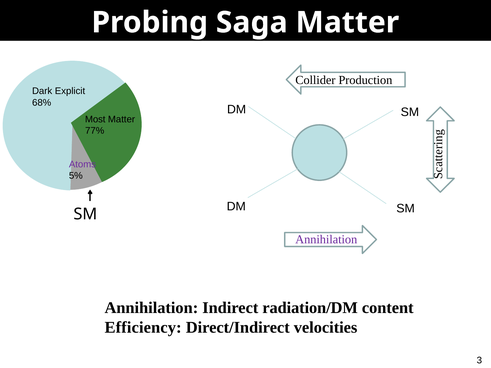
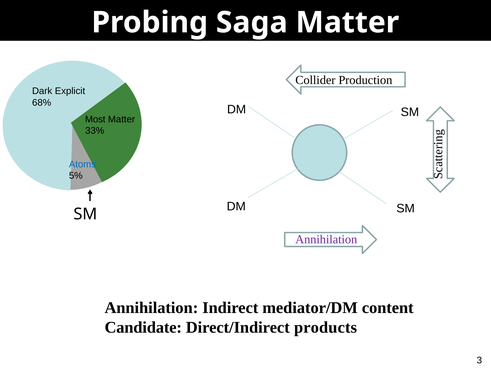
77%: 77% -> 33%
Atoms colour: purple -> blue
radiation/DM: radiation/DM -> mediator/DM
Efficiency: Efficiency -> Candidate
velocities: velocities -> products
